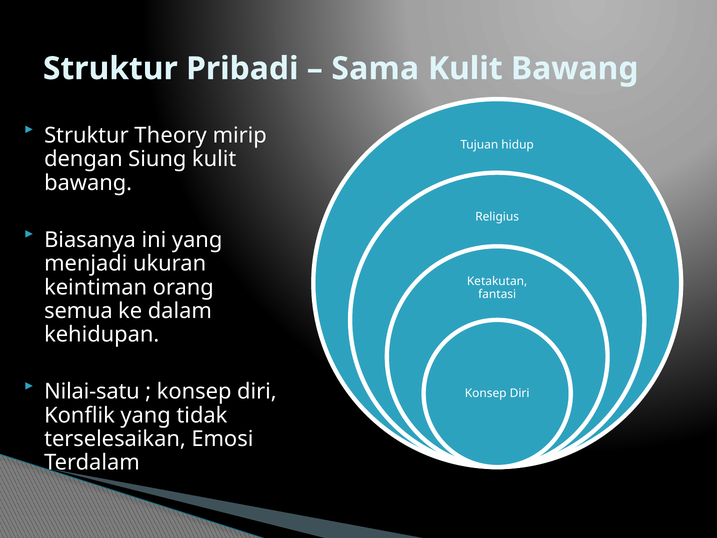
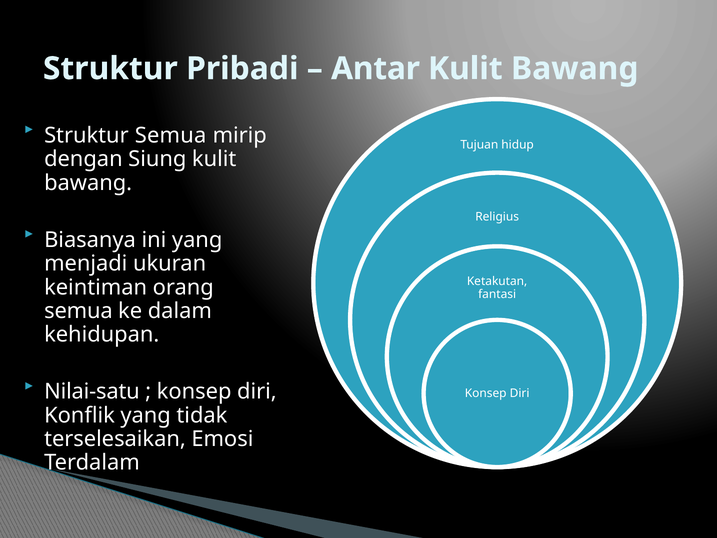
Sama: Sama -> Antar
Struktur Theory: Theory -> Semua
